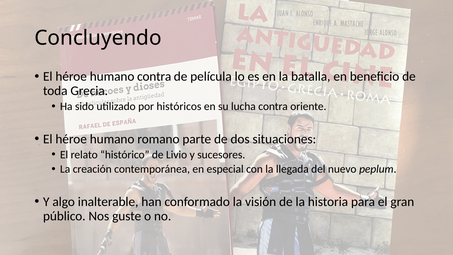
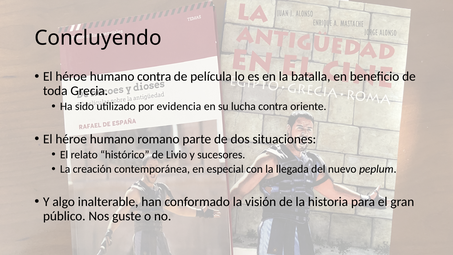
históricos: históricos -> evidencia
